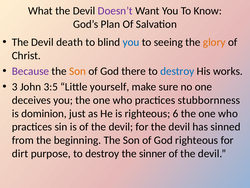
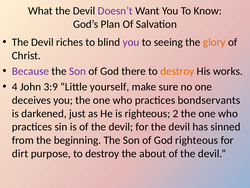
death: death -> riches
you at (131, 42) colour: blue -> purple
Son at (78, 71) colour: orange -> purple
destroy at (177, 71) colour: blue -> orange
3: 3 -> 4
3:5: 3:5 -> 3:9
stubbornness: stubbornness -> bondservants
dominion: dominion -> darkened
6: 6 -> 2
sinner: sinner -> about
